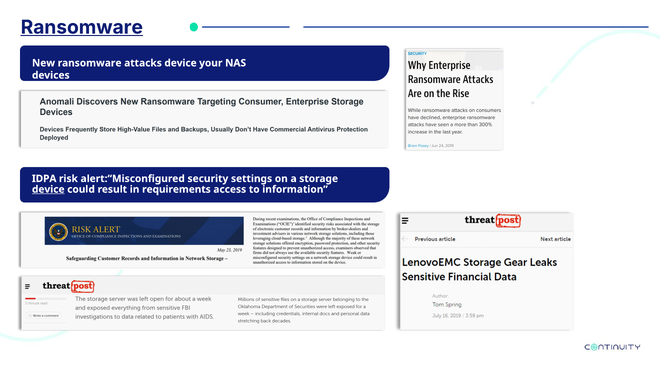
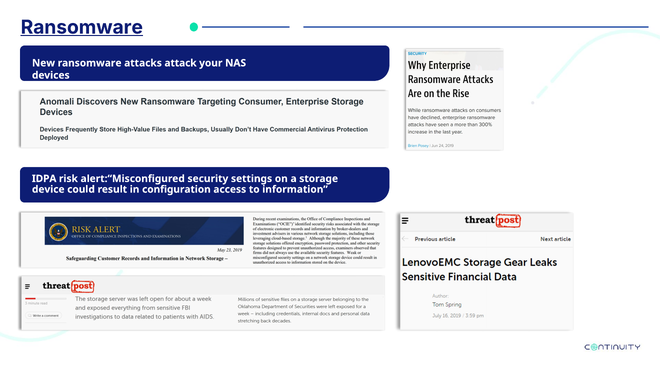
attacks device: device -> attack
device at (48, 190) underline: present -> none
requirements: requirements -> configuration
